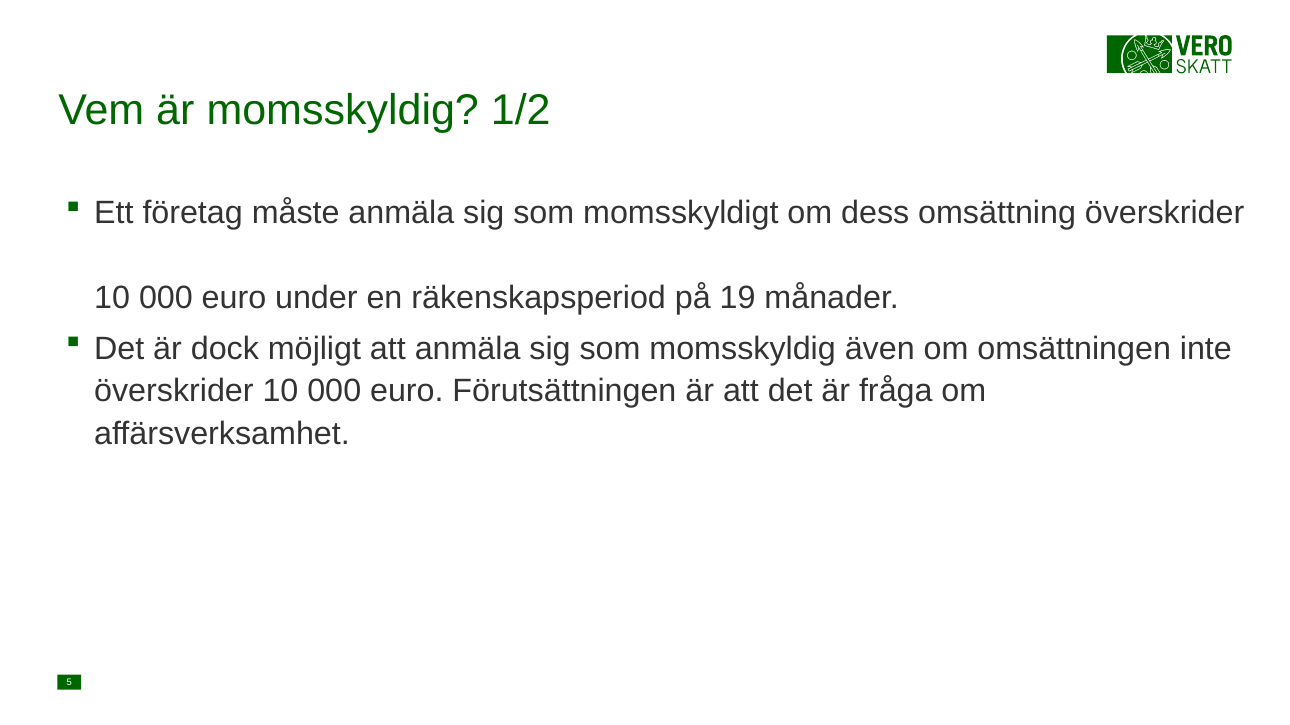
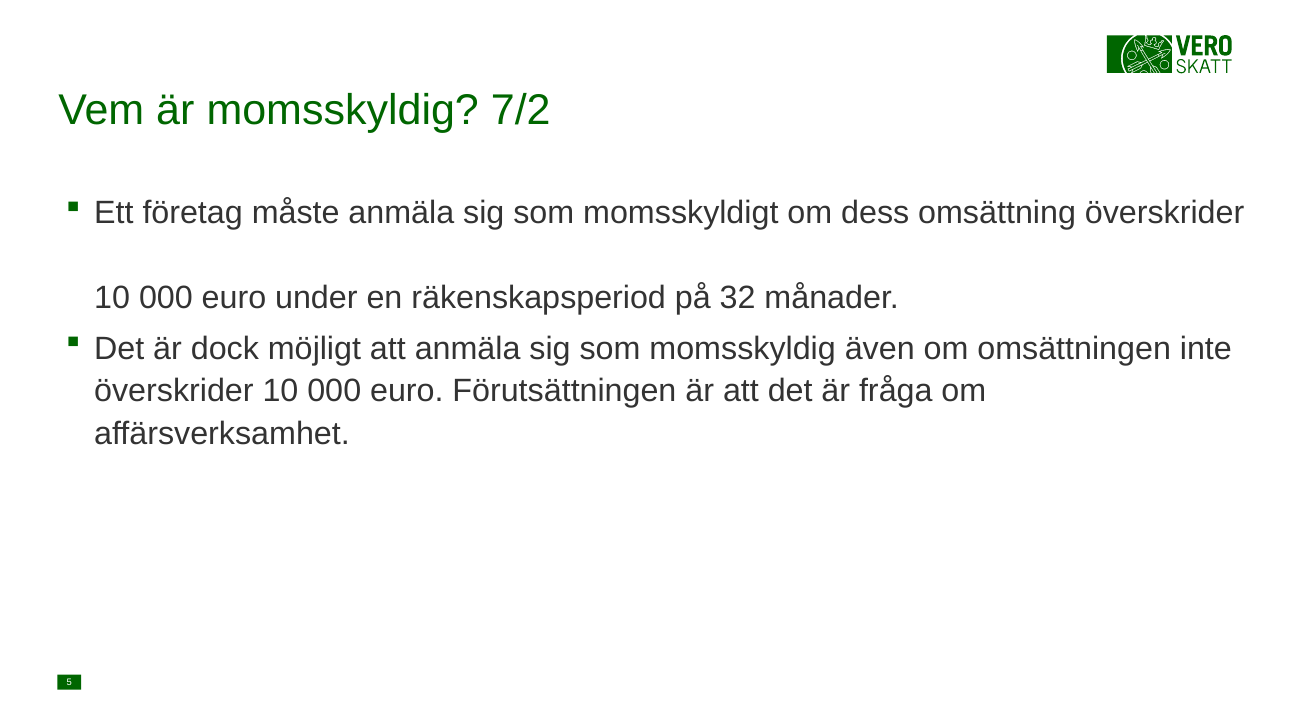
1/2: 1/2 -> 7/2
19: 19 -> 32
